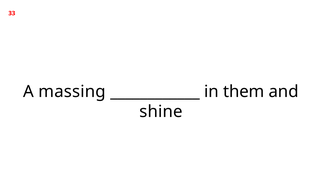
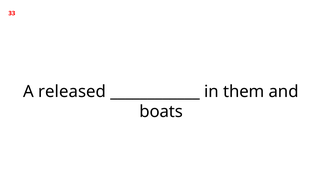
massing: massing -> released
shine: shine -> boats
